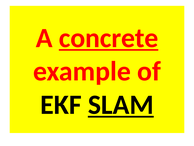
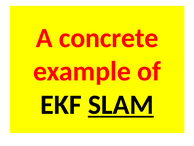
concrete underline: present -> none
